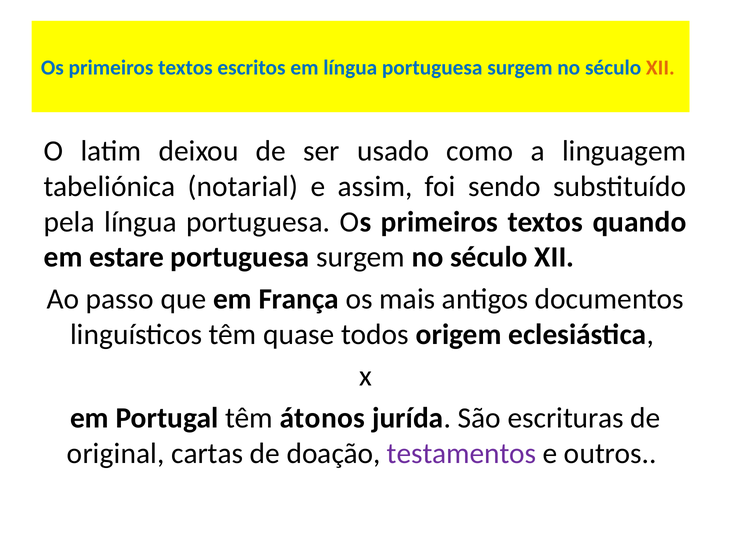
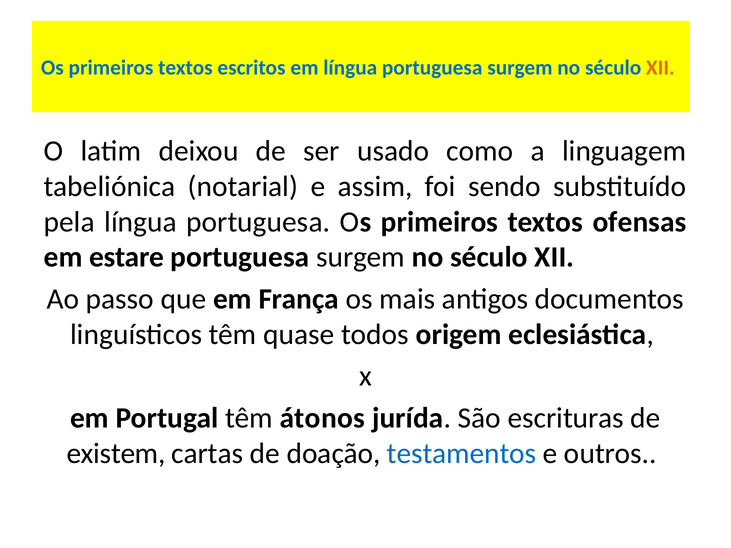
quando: quando -> ofensas
original: original -> existem
testamentos colour: purple -> blue
